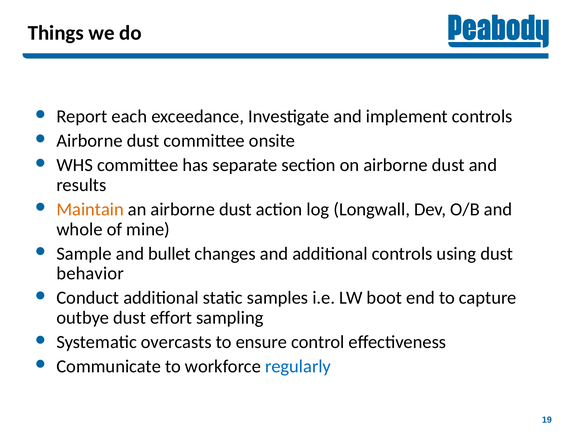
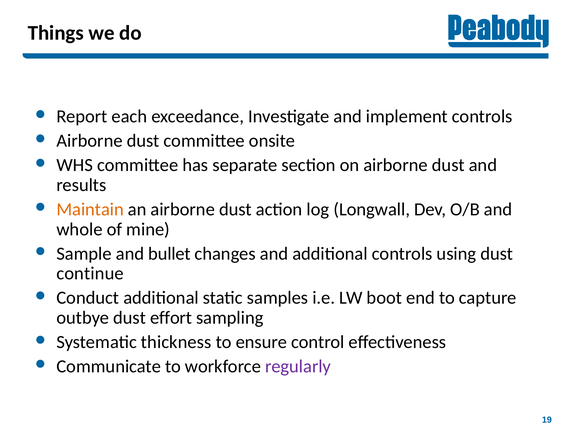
behavior: behavior -> continue
overcasts: overcasts -> thickness
regularly colour: blue -> purple
